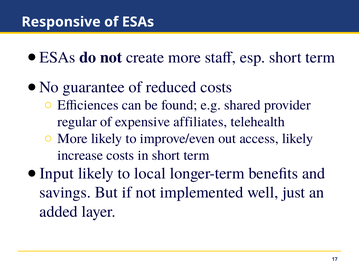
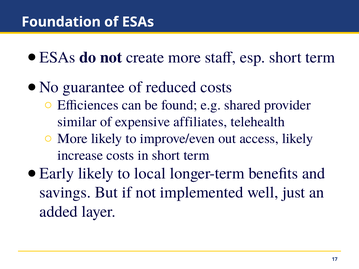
Responsive: Responsive -> Foundation
regular: regular -> similar
Input: Input -> Early
